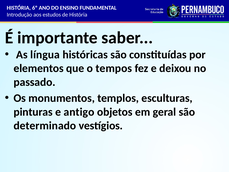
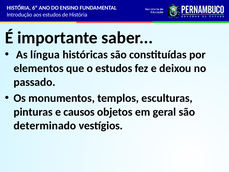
o tempos: tempos -> estudos
antigo: antigo -> causos
